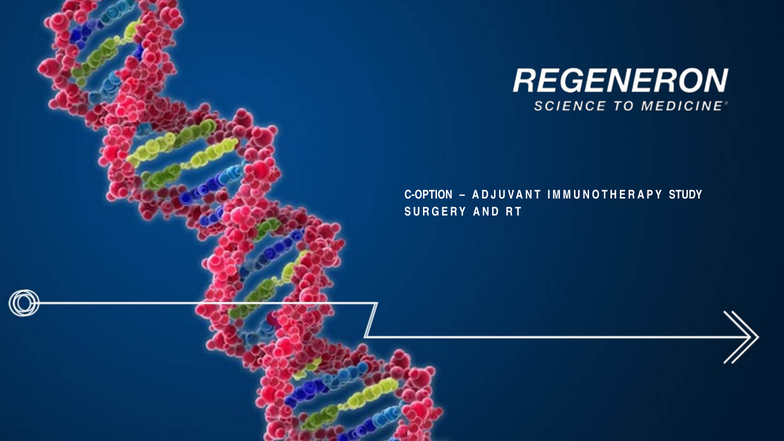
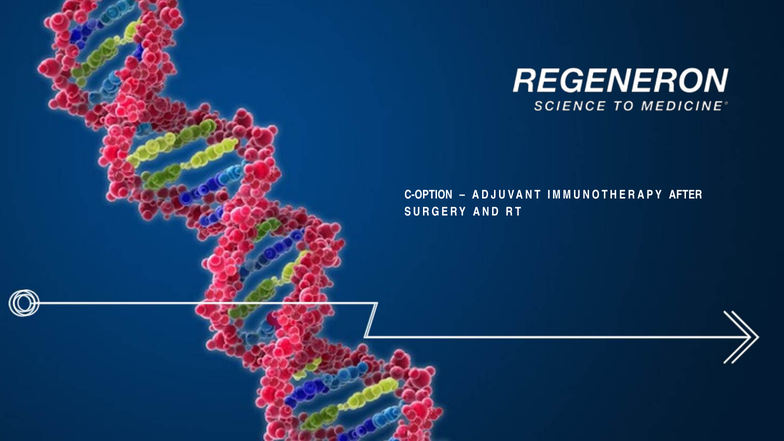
STUDY: STUDY -> AFTER
